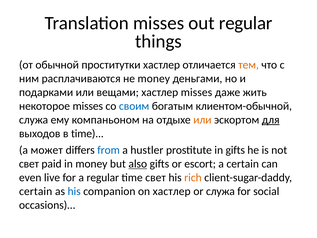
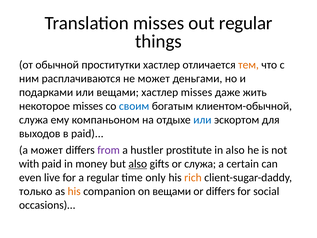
не money: money -> может
или at (202, 120) colour: orange -> blue
для underline: present -> none
в time: time -> paid
from colour: blue -> purple
in gifts: gifts -> also
свет at (29, 164): свет -> with
or escort: escort -> служа
time свет: свет -> only
certain at (36, 191): certain -> только
his at (74, 191) colour: blue -> orange
on хастлер: хастлер -> вещами
or служа: служа -> differs
